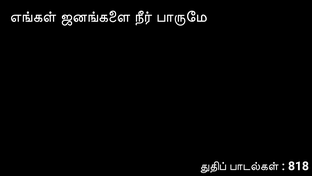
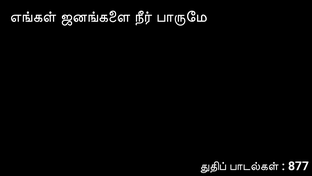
818: 818 -> 877
